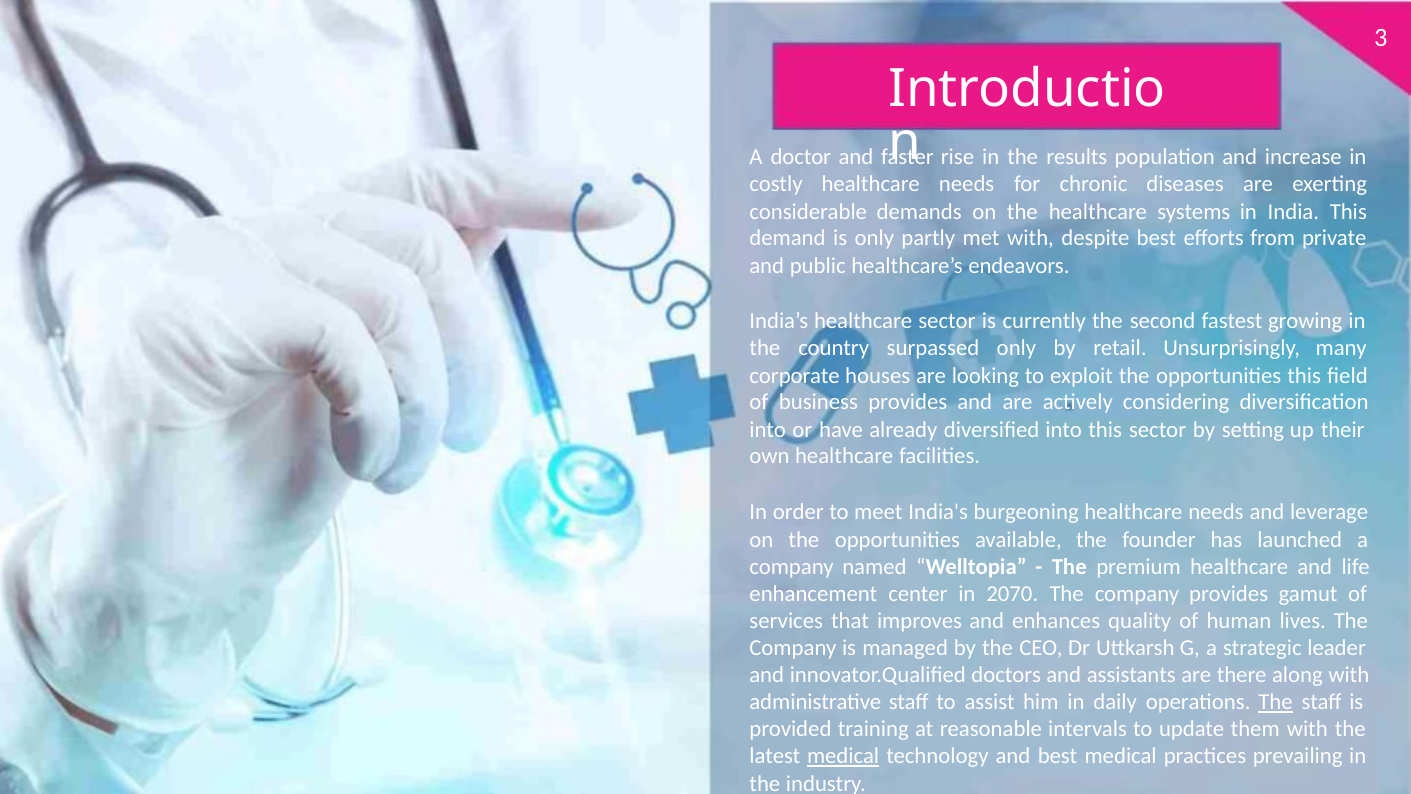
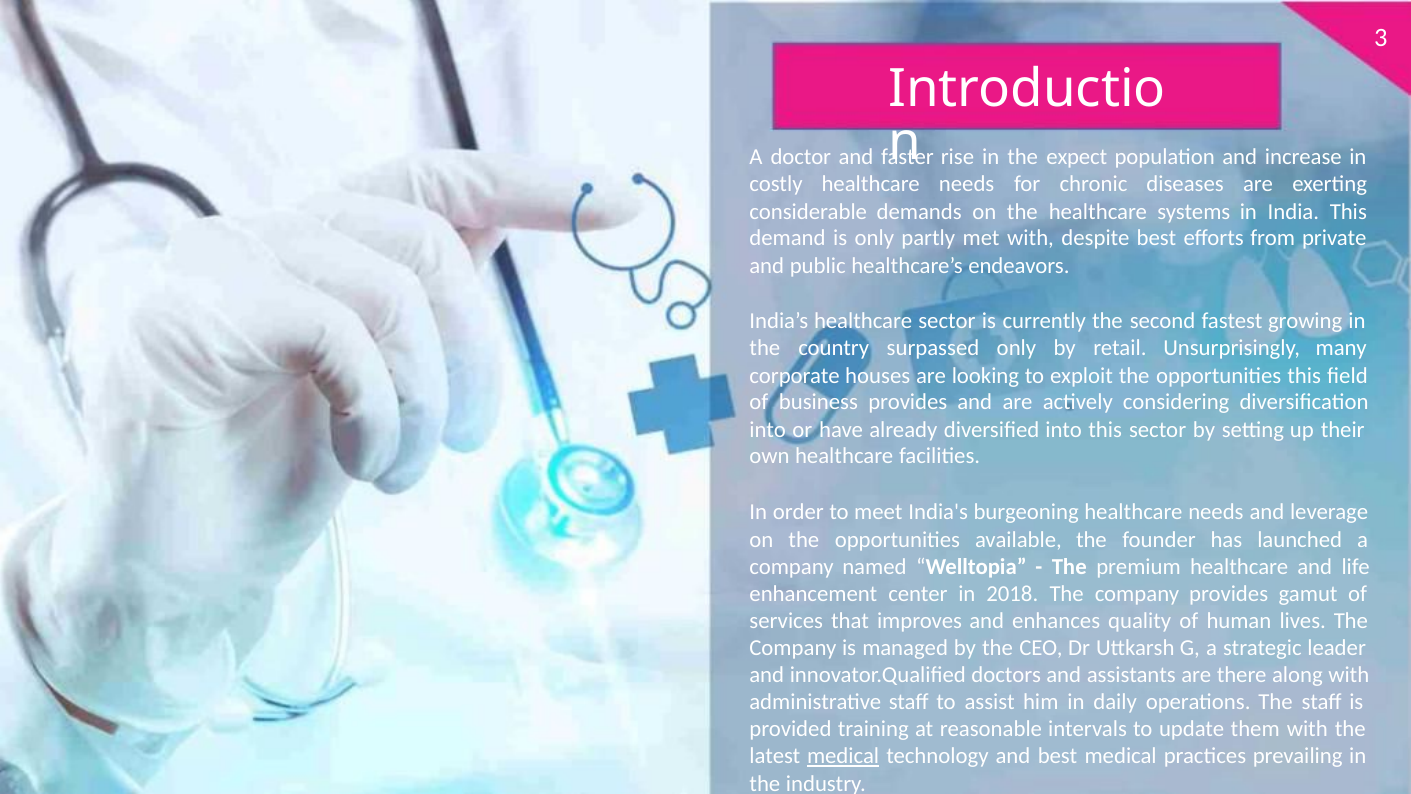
results: results -> expect
2070: 2070 -> 2018
The at (1276, 702) underline: present -> none
